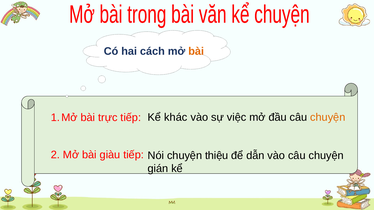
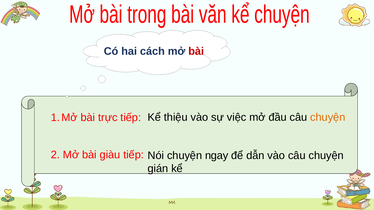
bài at (196, 51) colour: orange -> red
khác: khác -> thiệu
thiệu: thiệu -> ngay
